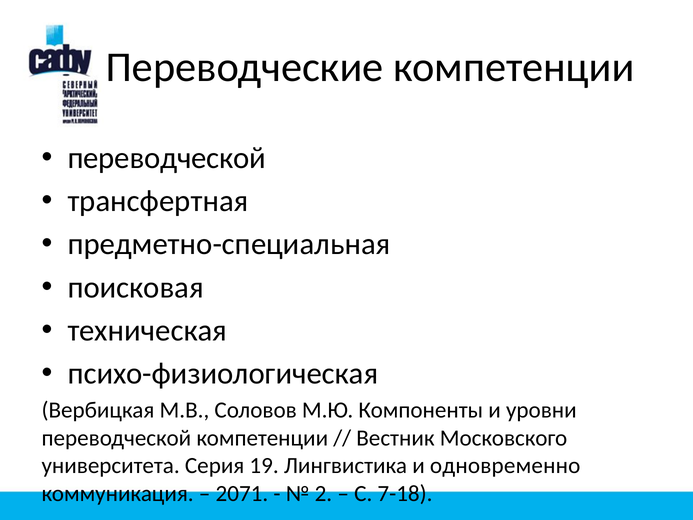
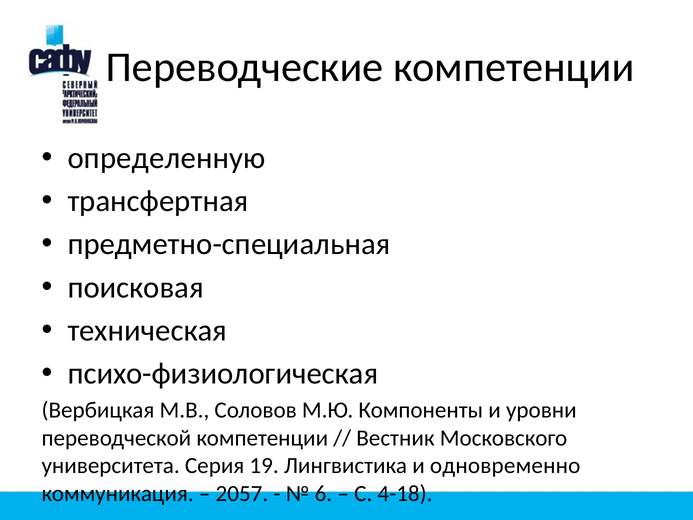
переводческой at (167, 158): переводческой -> определенную
2071: 2071 -> 2057
2: 2 -> 6
7-18: 7-18 -> 4-18
